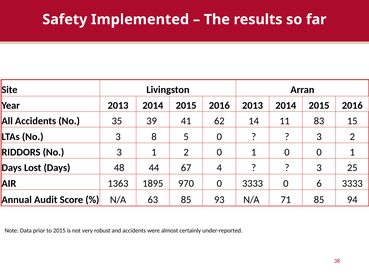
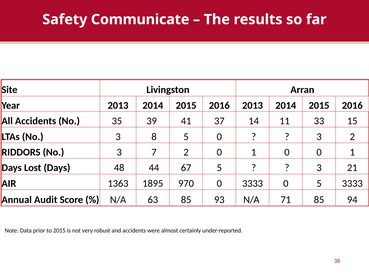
Implemented: Implemented -> Communicate
62: 62 -> 37
83: 83 -> 33
3 1: 1 -> 7
67 4: 4 -> 5
25: 25 -> 21
0 6: 6 -> 5
